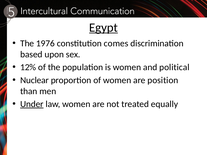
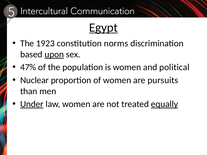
1976: 1976 -> 1923
comes: comes -> norms
upon underline: none -> present
12%: 12% -> 47%
position: position -> pursuits
equally underline: none -> present
